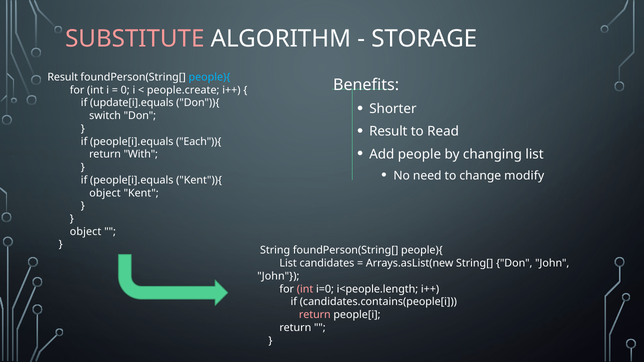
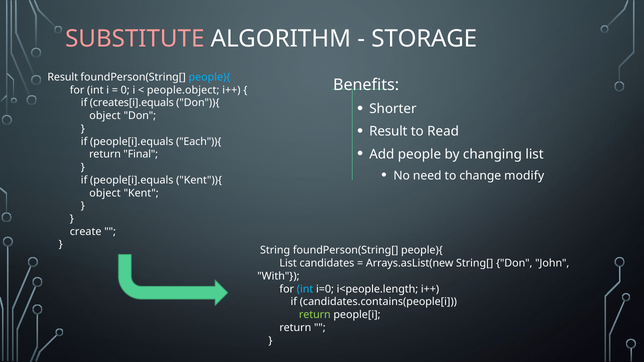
people.create: people.create -> people.object
update[i].equals: update[i].equals -> creates[i].equals
switch at (105, 116): switch -> object
With: With -> Final
object at (86, 232): object -> create
John at (278, 276): John -> With
int at (305, 289) colour: pink -> light blue
return at (315, 315) colour: pink -> light green
